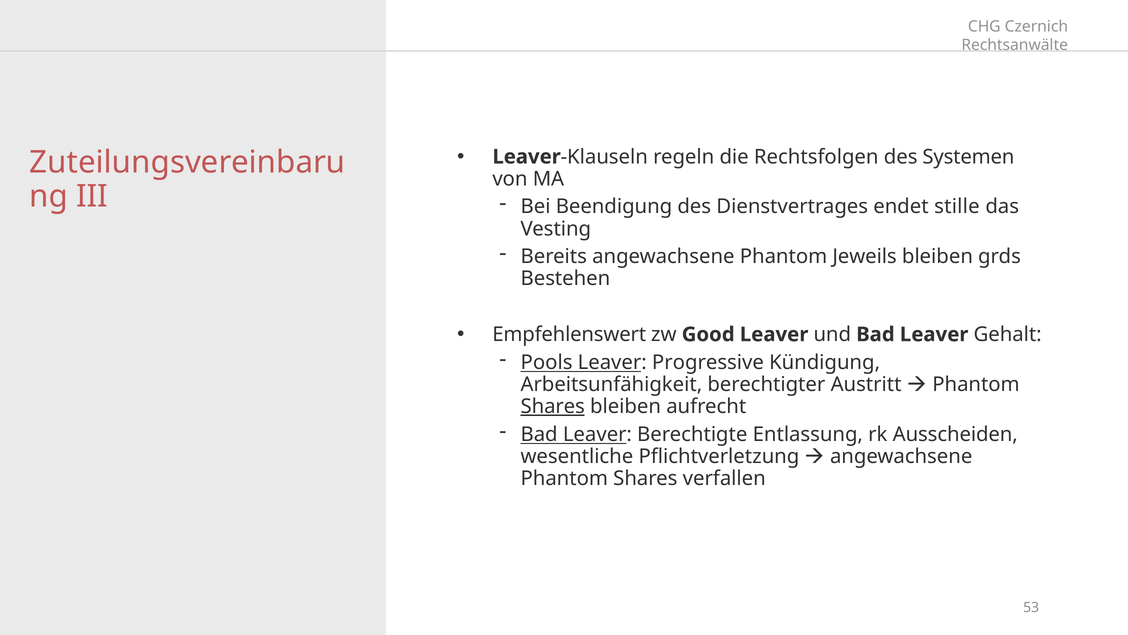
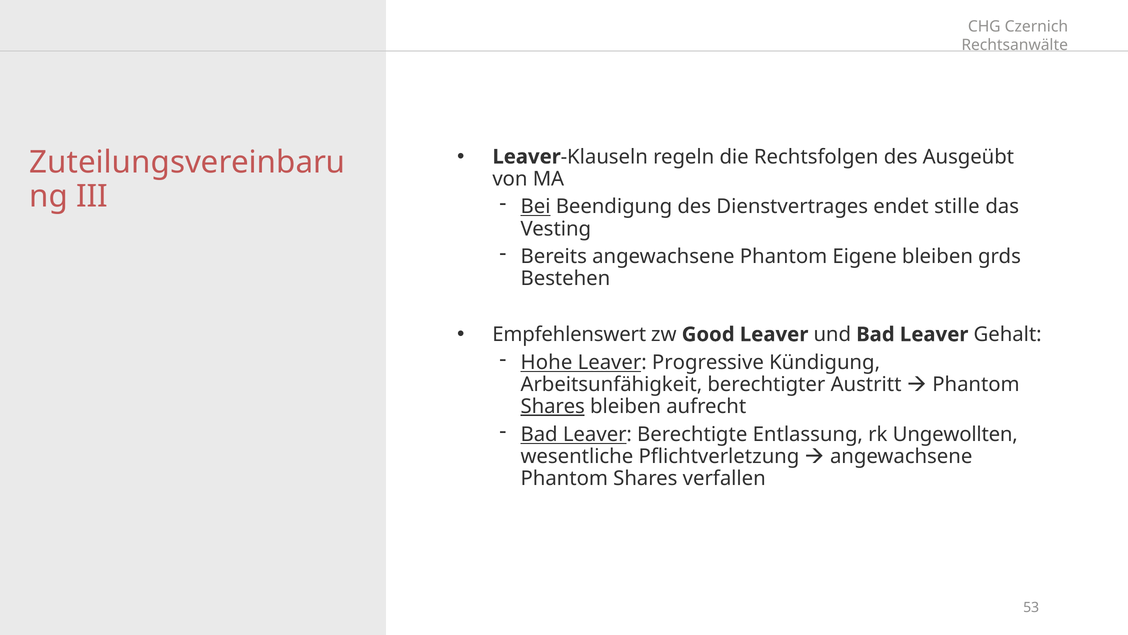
Systemen: Systemen -> Ausgeübt
Bei underline: none -> present
Jeweils: Jeweils -> Eigene
Pools: Pools -> Hohe
Ausscheiden: Ausscheiden -> Ungewollten
